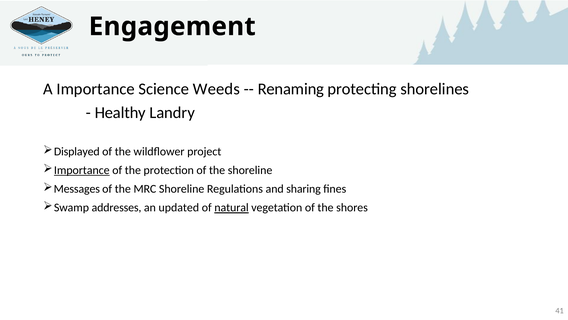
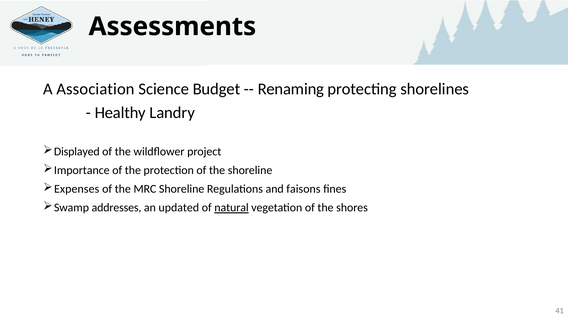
Engagement: Engagement -> Assessments
A Importance: Importance -> Association
Weeds: Weeds -> Budget
Importance at (82, 170) underline: present -> none
Messages: Messages -> Expenses
sharing: sharing -> faisons
